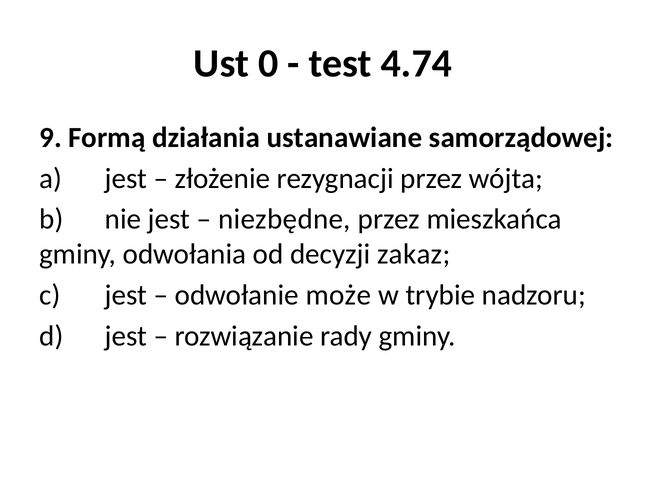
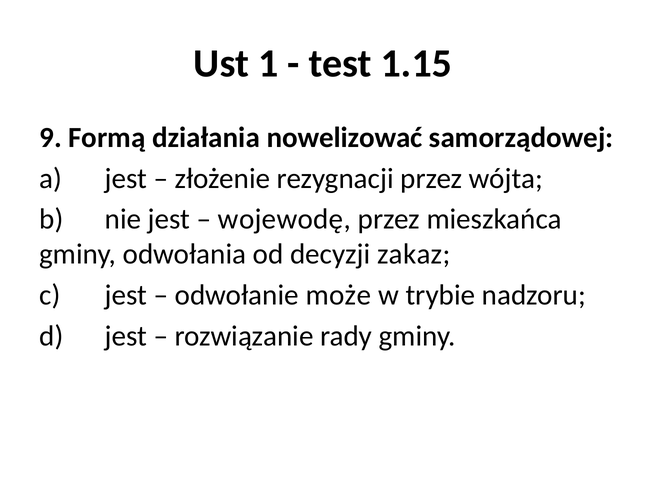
0: 0 -> 1
4.74: 4.74 -> 1.15
ustanawiane: ustanawiane -> nowelizować
niezbędne: niezbędne -> wojewodę
